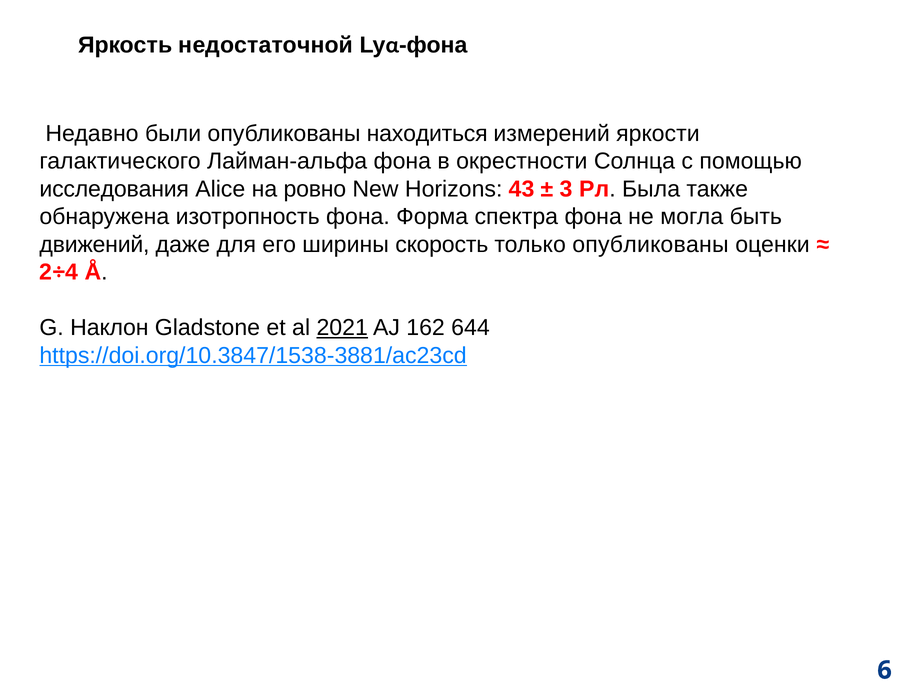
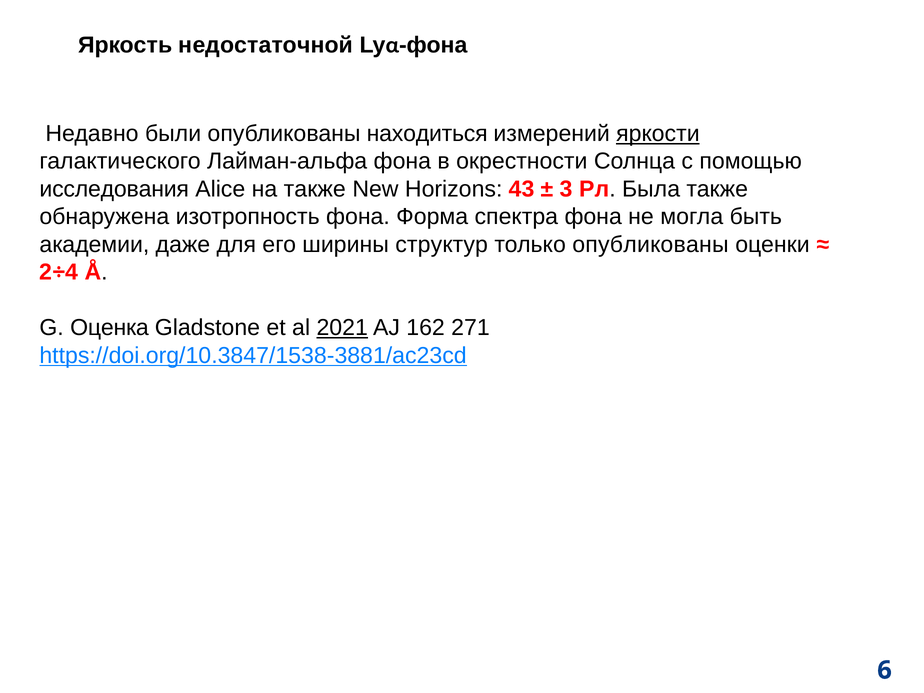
яркости underline: none -> present
на ровно: ровно -> также
движений: движений -> академии
скорость: скорость -> структур
Наклон: Наклон -> Оценка
644: 644 -> 271
